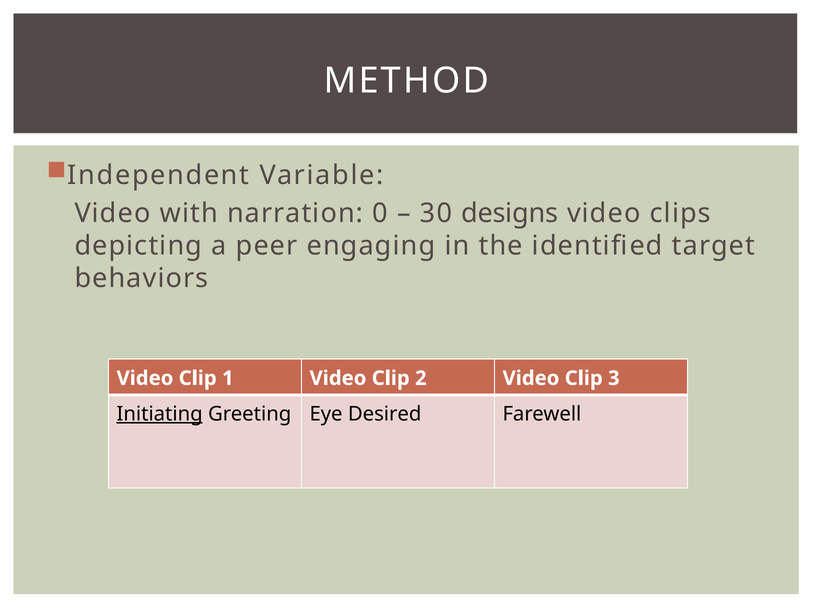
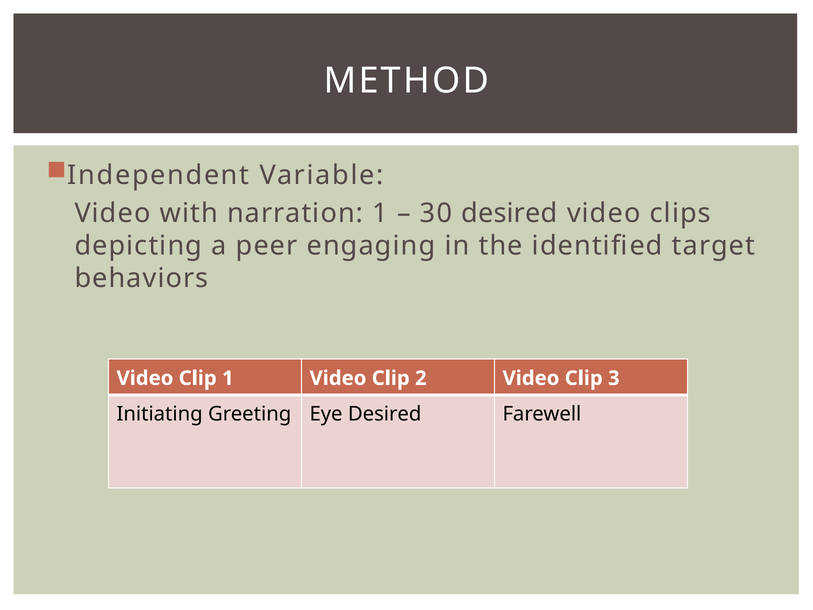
narration 0: 0 -> 1
30 designs: designs -> desired
Initiating underline: present -> none
